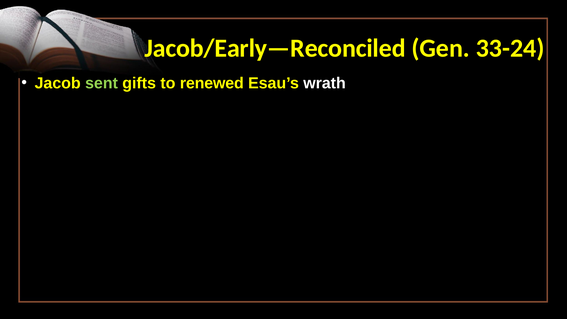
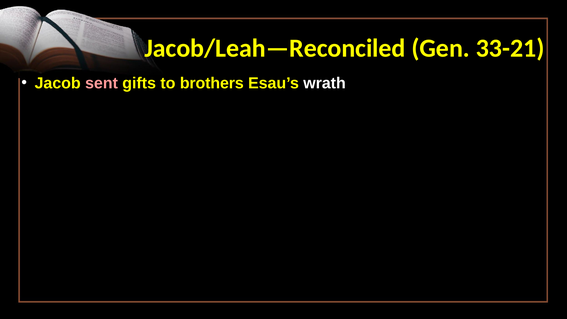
Jacob/Early—Reconciled: Jacob/Early—Reconciled -> Jacob/Leah—Reconciled
33-24: 33-24 -> 33-21
sent colour: light green -> pink
renewed: renewed -> brothers
